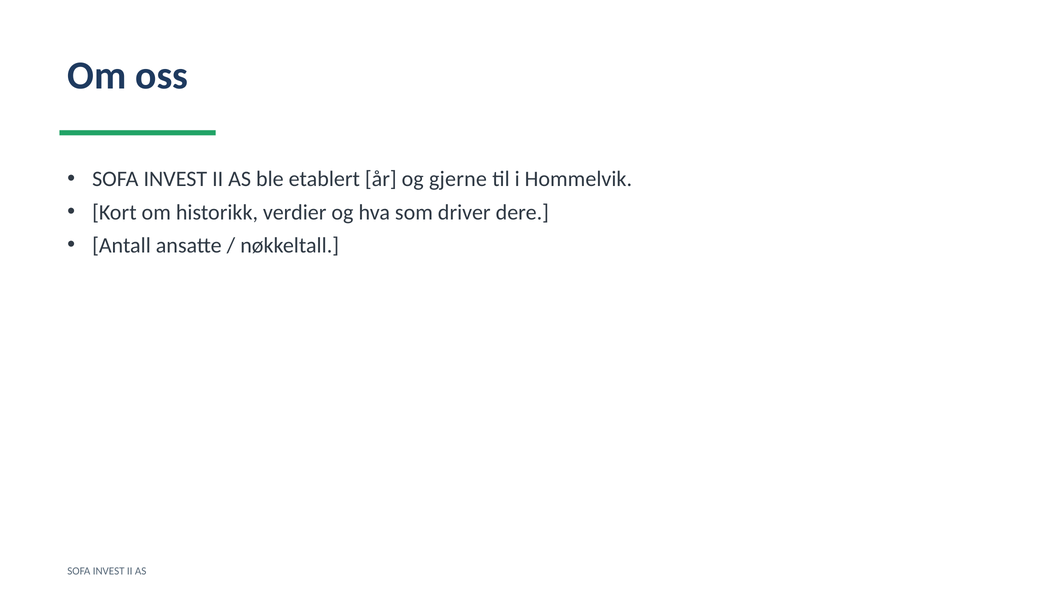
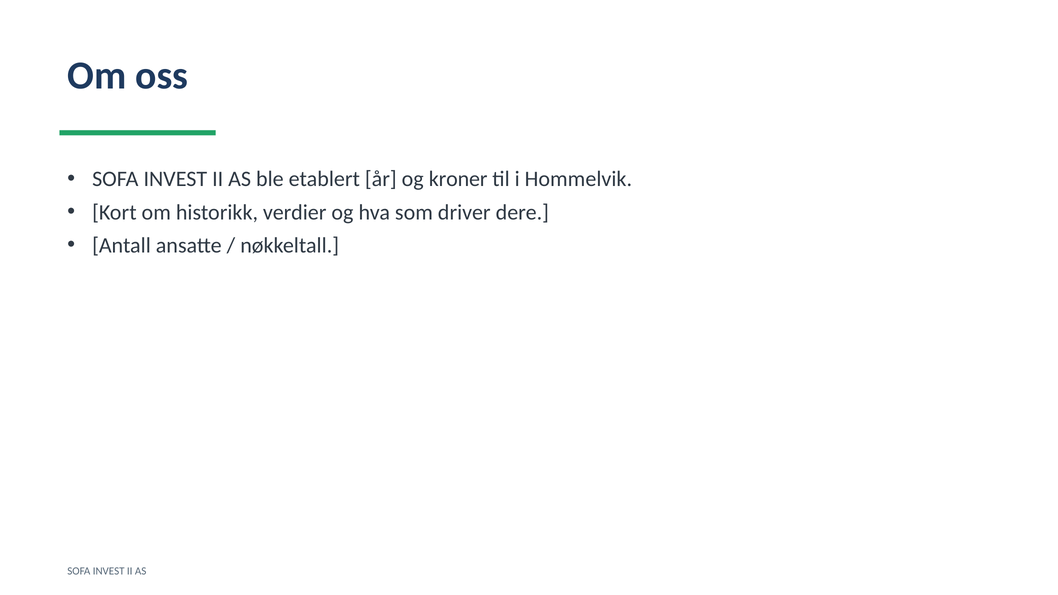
gjerne: gjerne -> kroner
